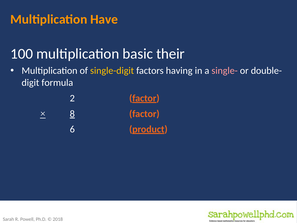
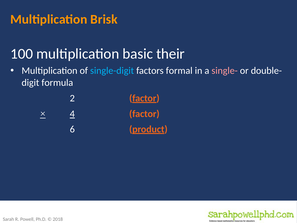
Have: Have -> Brisk
single-digit colour: yellow -> light blue
having: having -> formal
8: 8 -> 4
